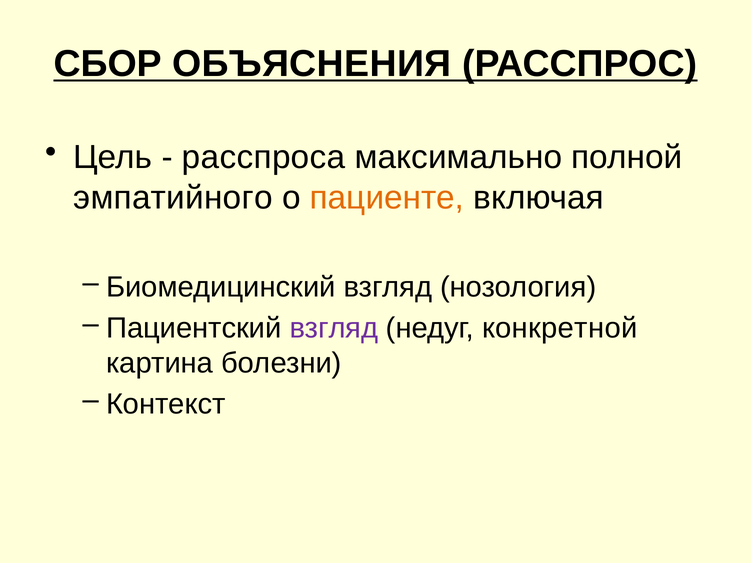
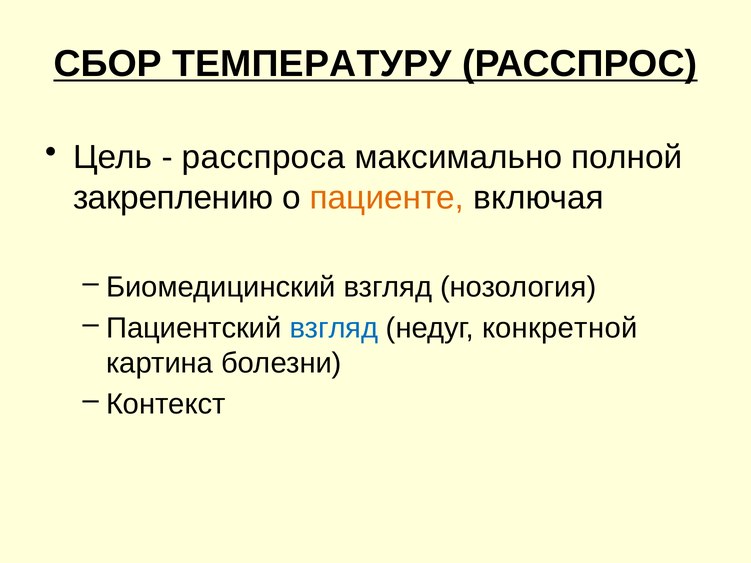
ОБЪЯСНЕНИЯ: ОБЪЯСНЕНИЯ -> ТЕМПЕРАТУРУ
эмпатийного: эмпатийного -> закреплению
взгляд at (334, 328) colour: purple -> blue
